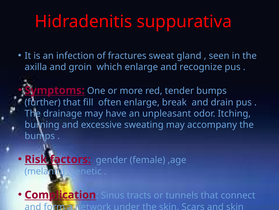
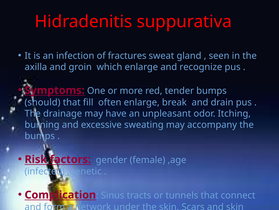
further: further -> should
melanin: melanin -> infected
